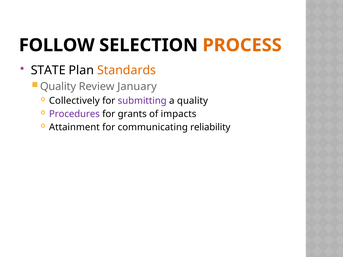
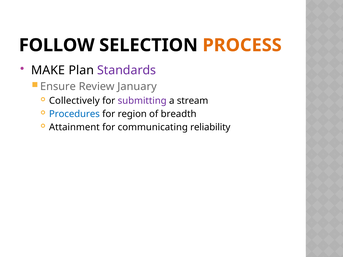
STATE: STATE -> MAKE
Standards colour: orange -> purple
Quality at (58, 87): Quality -> Ensure
a quality: quality -> stream
Procedures colour: purple -> blue
grants: grants -> region
impacts: impacts -> breadth
